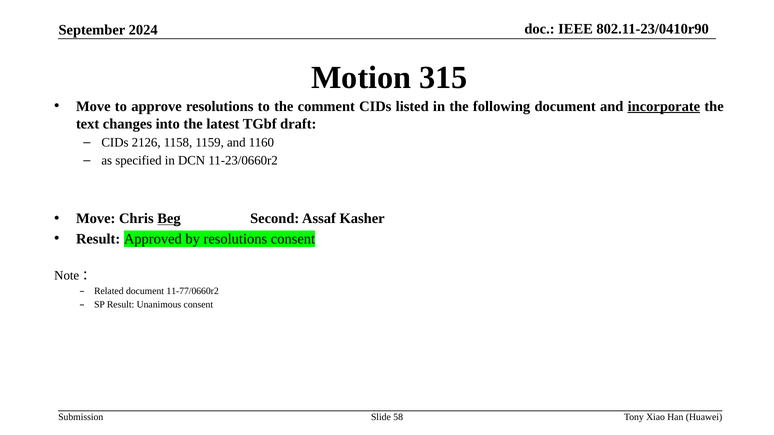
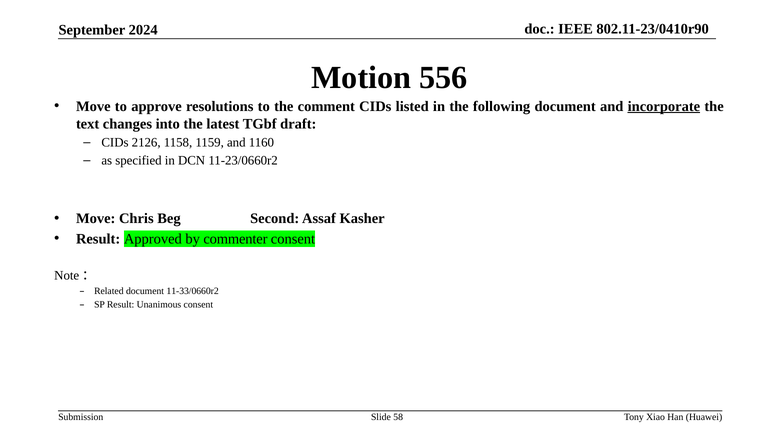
315: 315 -> 556
Beg underline: present -> none
by resolutions: resolutions -> commenter
11-77/0660r2: 11-77/0660r2 -> 11-33/0660r2
